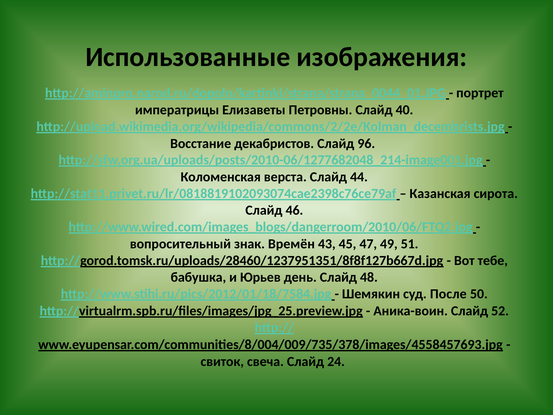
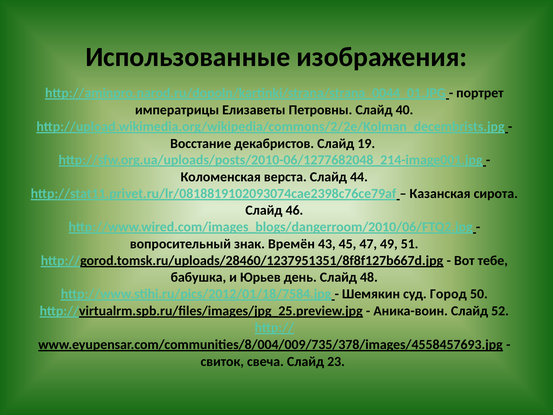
96: 96 -> 19
После: После -> Город
24: 24 -> 23
